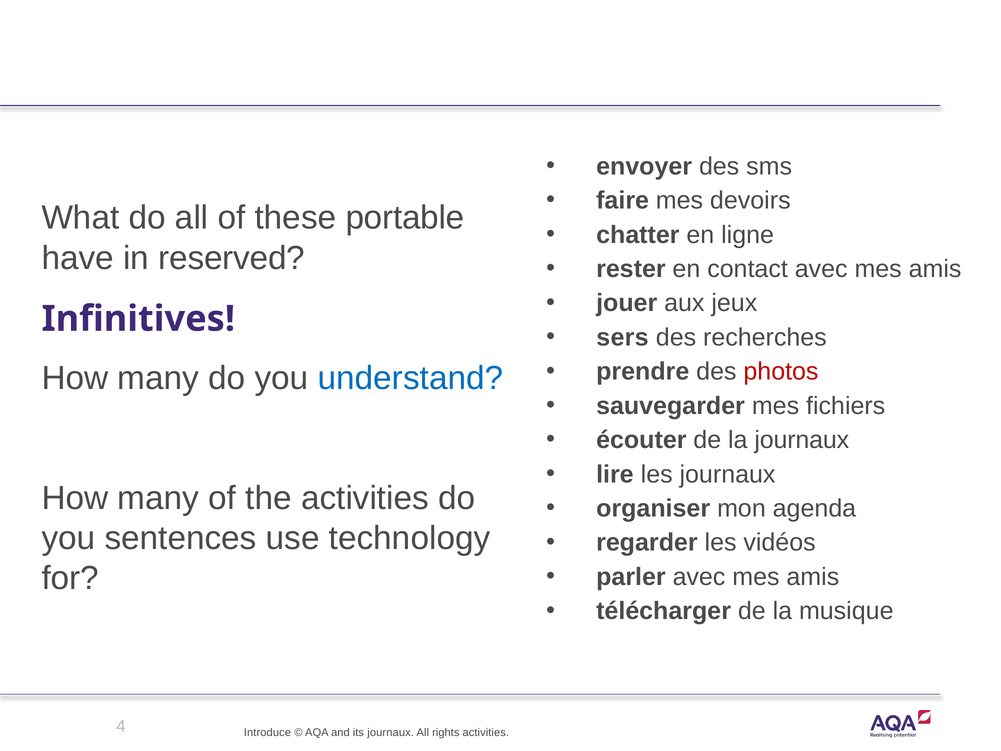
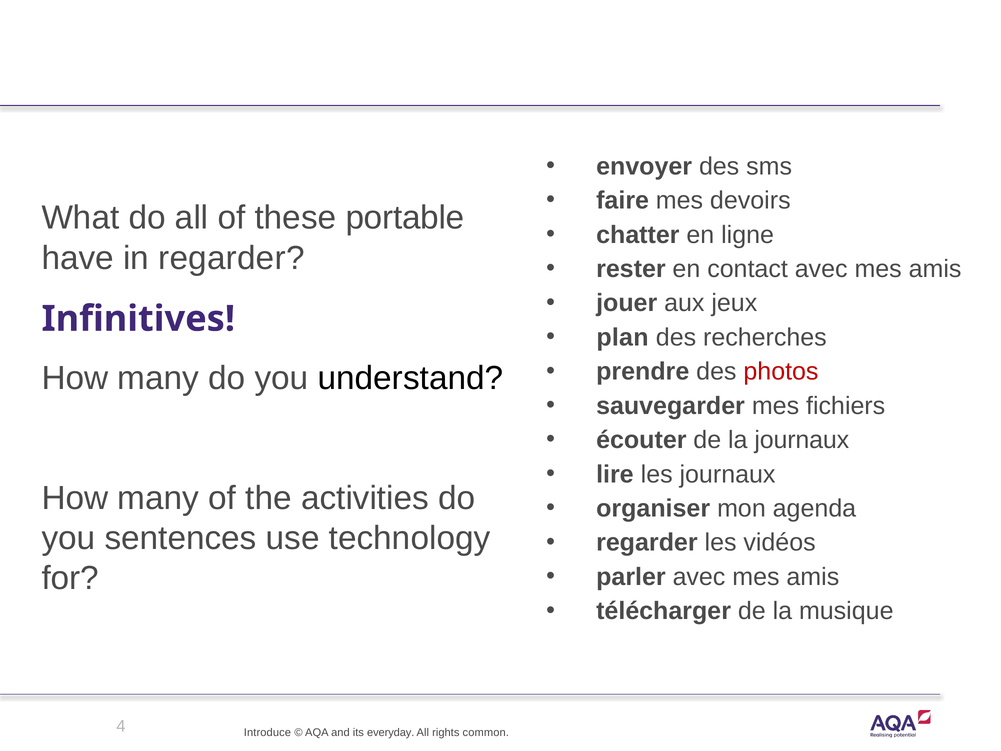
in reserved: reserved -> regarder
sers: sers -> plan
understand colour: blue -> black
its journaux: journaux -> everyday
rights activities: activities -> common
